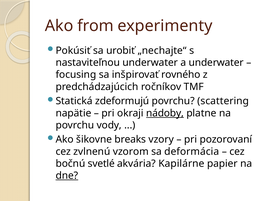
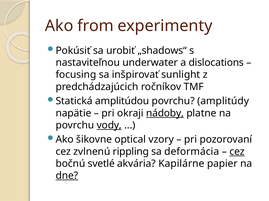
„nechajte“: „nechajte“ -> „shadows“
a underwater: underwater -> dislocations
rovného: rovného -> sunlight
zdeformujú: zdeformujú -> amplitúdou
scattering: scattering -> amplitúdy
vody underline: none -> present
breaks: breaks -> optical
vzorom: vzorom -> rippling
cez at (237, 152) underline: none -> present
